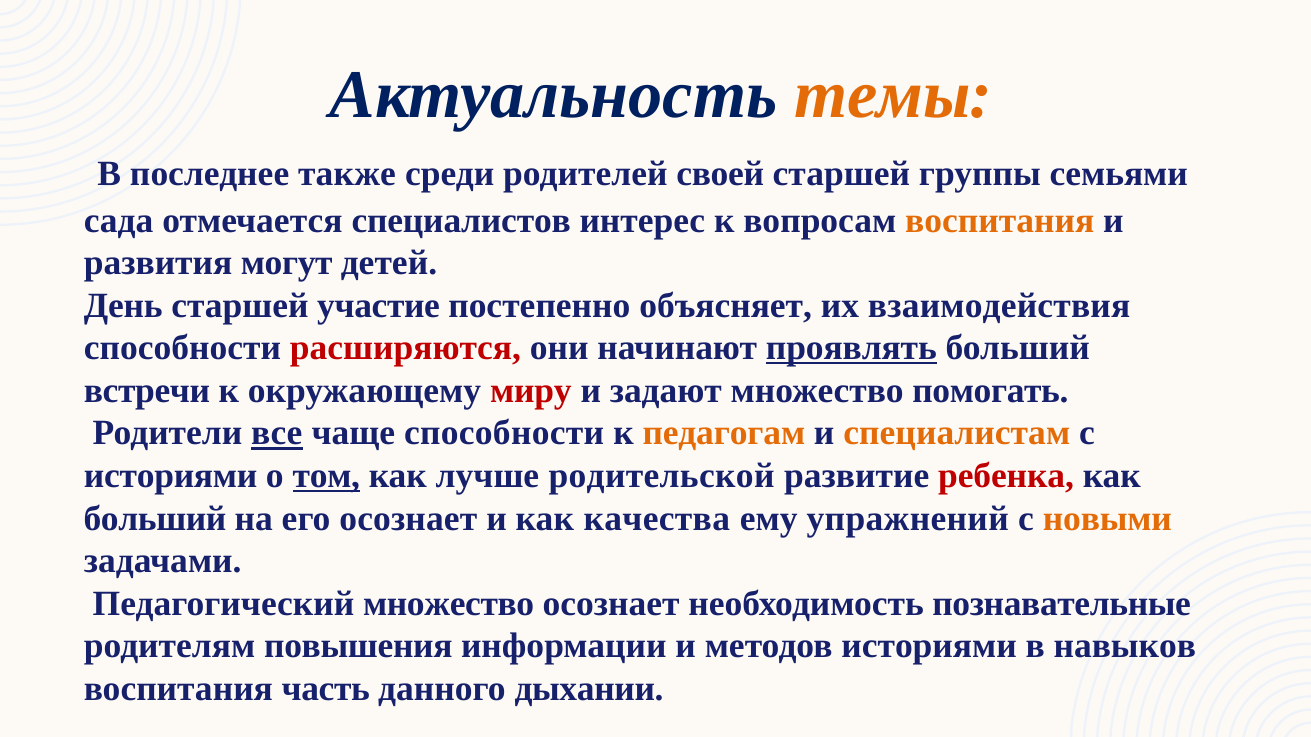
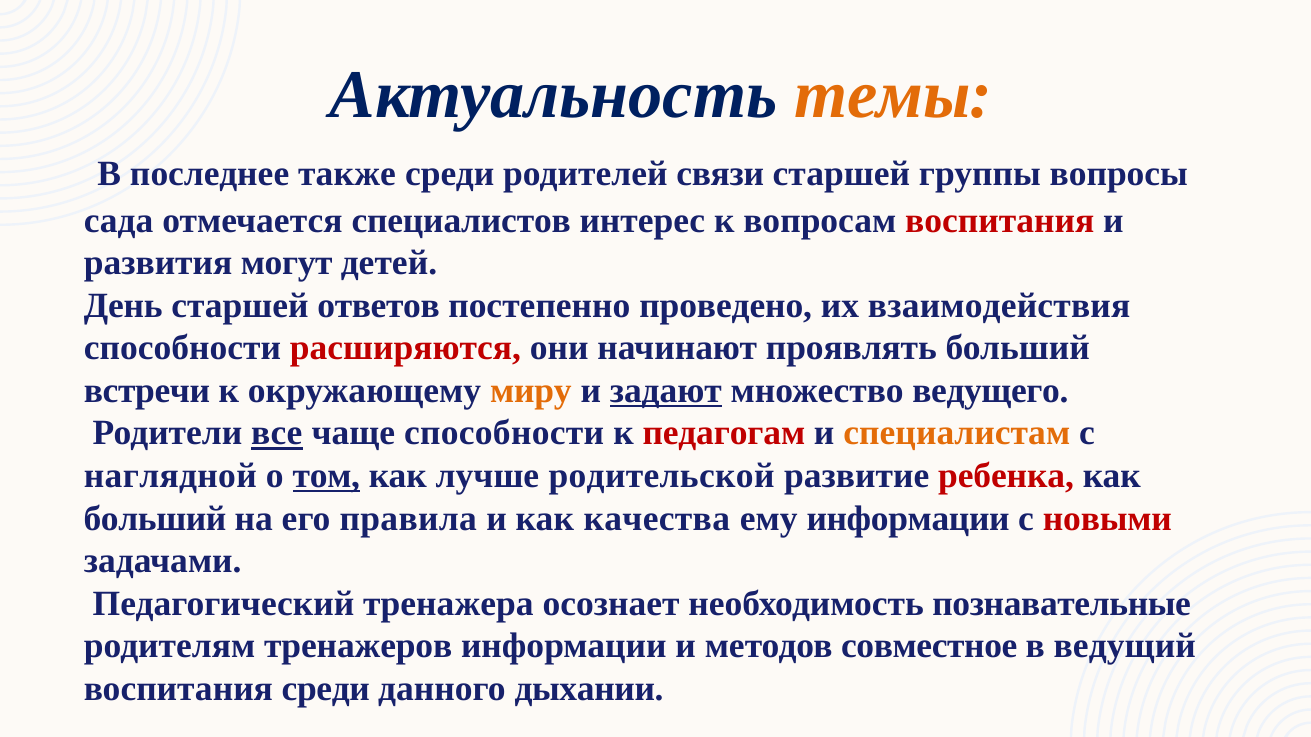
своей: своей -> связи
семьями: семьями -> вопросы
воспитания at (1000, 221) colour: orange -> red
участие: участие -> ответов
объясняет: объясняет -> проведено
проявлять underline: present -> none
миру colour: red -> orange
задают underline: none -> present
помогать: помогать -> ведущего
педагогам colour: orange -> red
историями at (171, 476): историями -> наглядной
его осознает: осознает -> правила
ему упражнений: упражнений -> информации
новыми colour: orange -> red
Педагогический множество: множество -> тренажера
повышения: повышения -> тренажеров
методов историями: историями -> совместное
навыков: навыков -> ведущий
воспитания часть: часть -> среди
